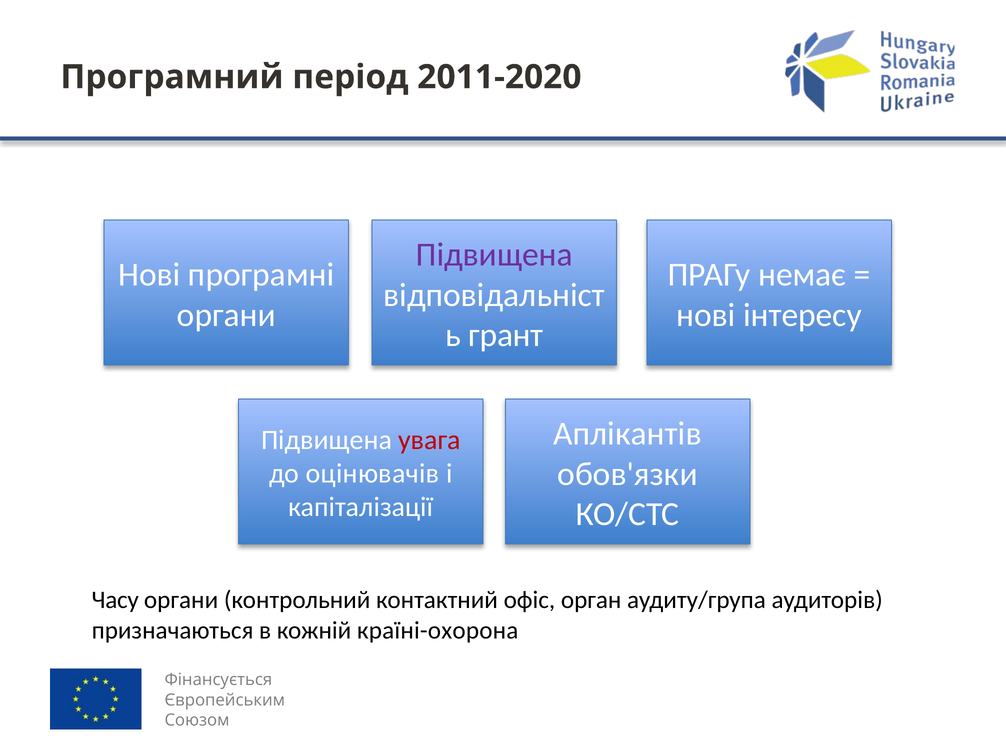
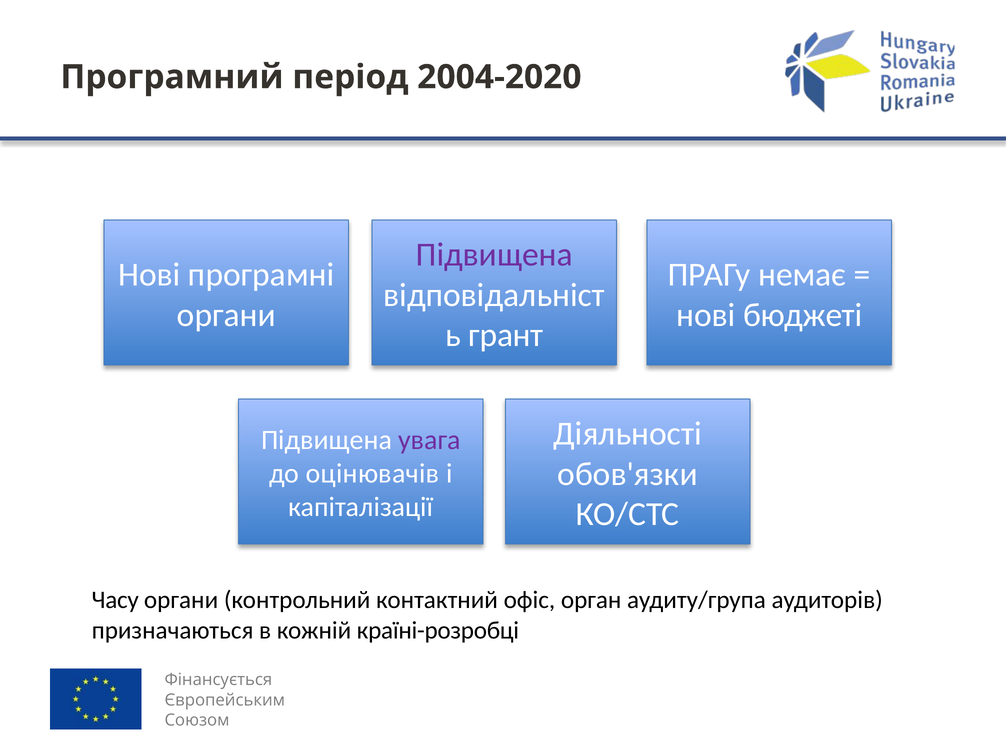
2011-2020: 2011-2020 -> 2004-2020
інтересу: інтересу -> бюджеті
Аплікантів: Аплікантів -> Діяльності
увага colour: red -> purple
країні-охорона: країні-охорона -> країні-розробці
